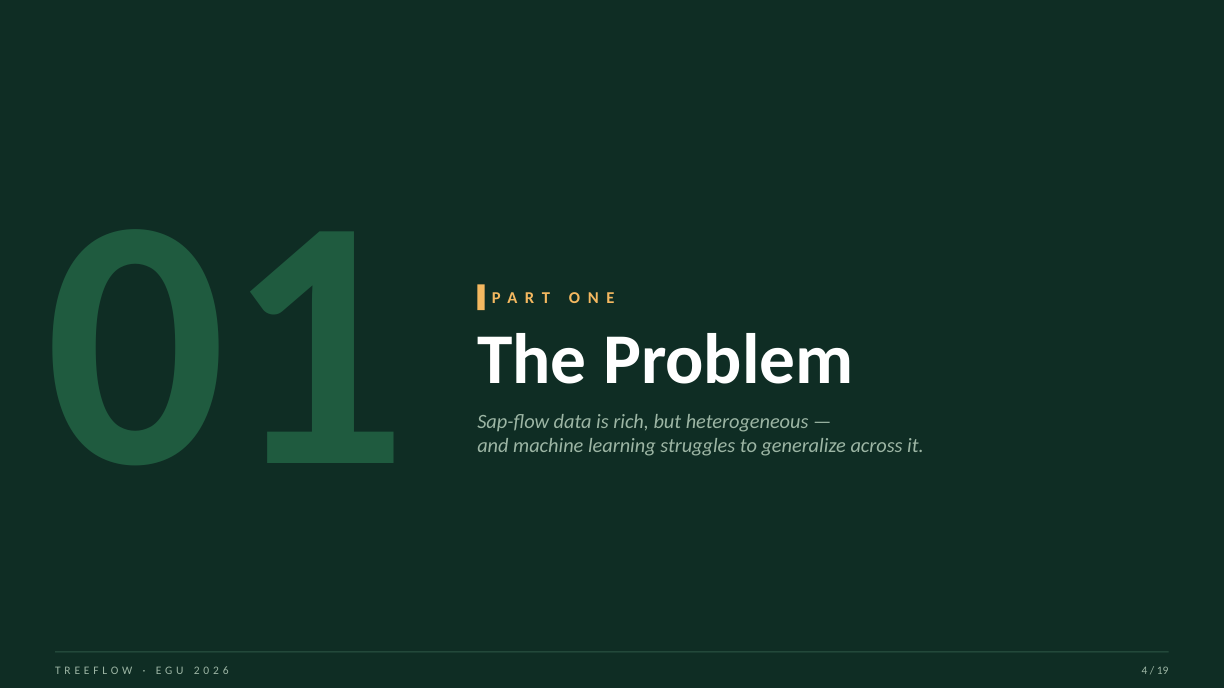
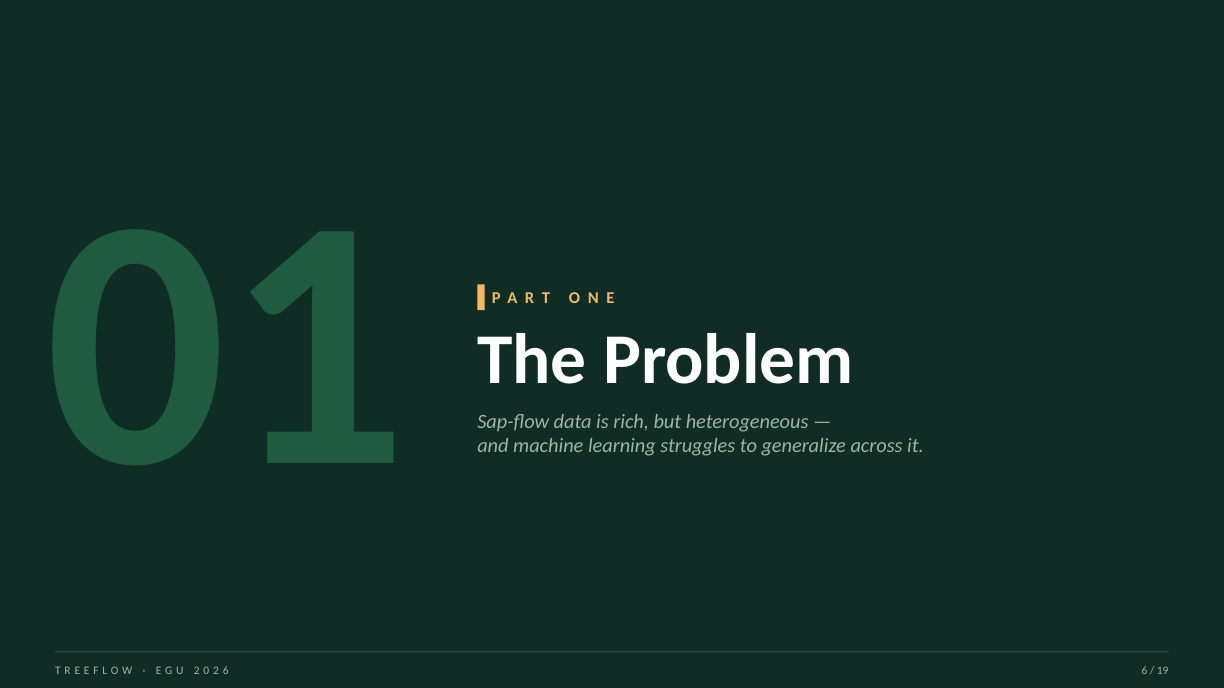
4 at (1145, 671): 4 -> 6
